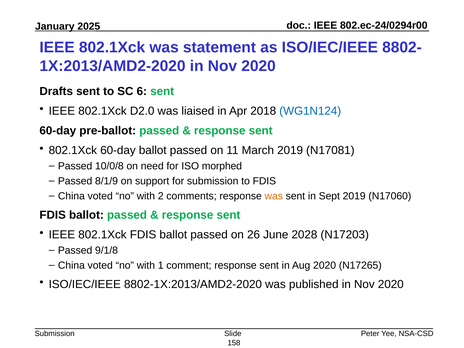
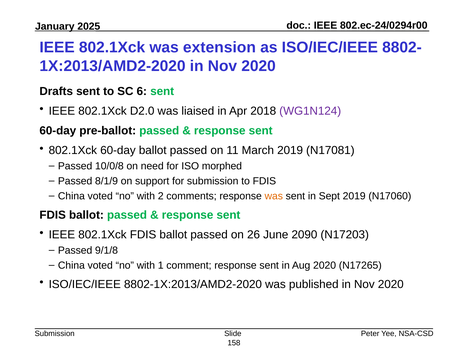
statement: statement -> extension
WG1N124 colour: blue -> purple
2028: 2028 -> 2090
